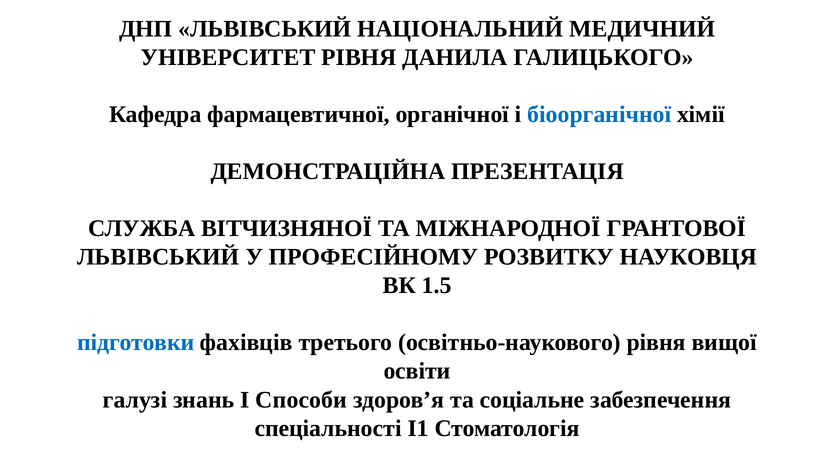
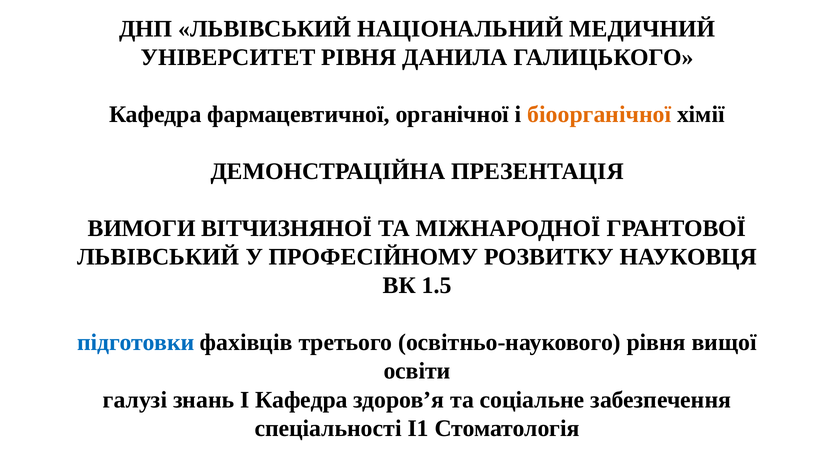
біоорганічної colour: blue -> orange
СЛУЖБА: СЛУЖБА -> ВИМОГИ
I Способи: Способи -> Кафедра
